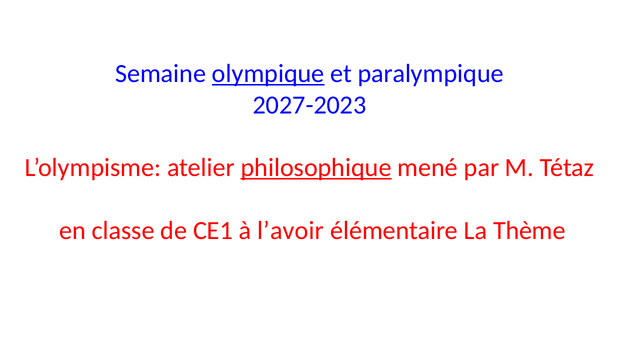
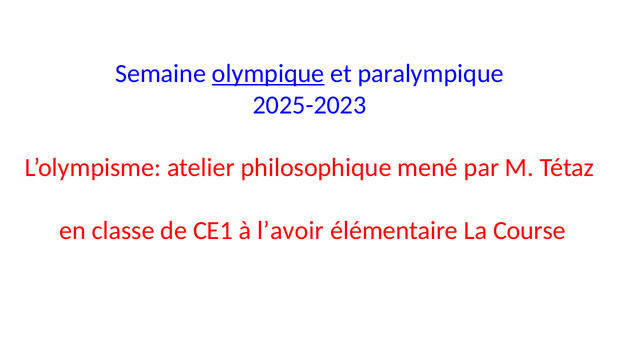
2027-2023: 2027-2023 -> 2025-2023
philosophique underline: present -> none
Thème: Thème -> Course
